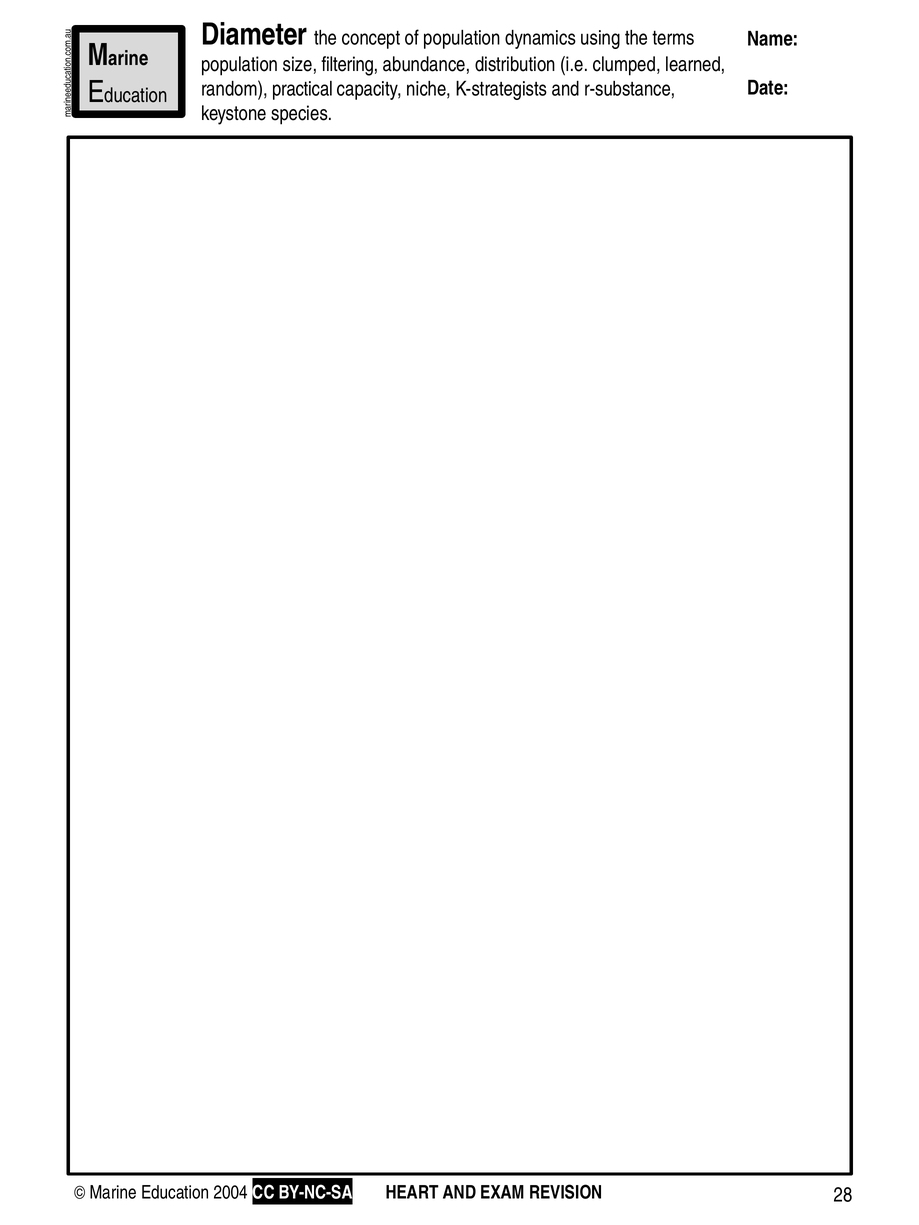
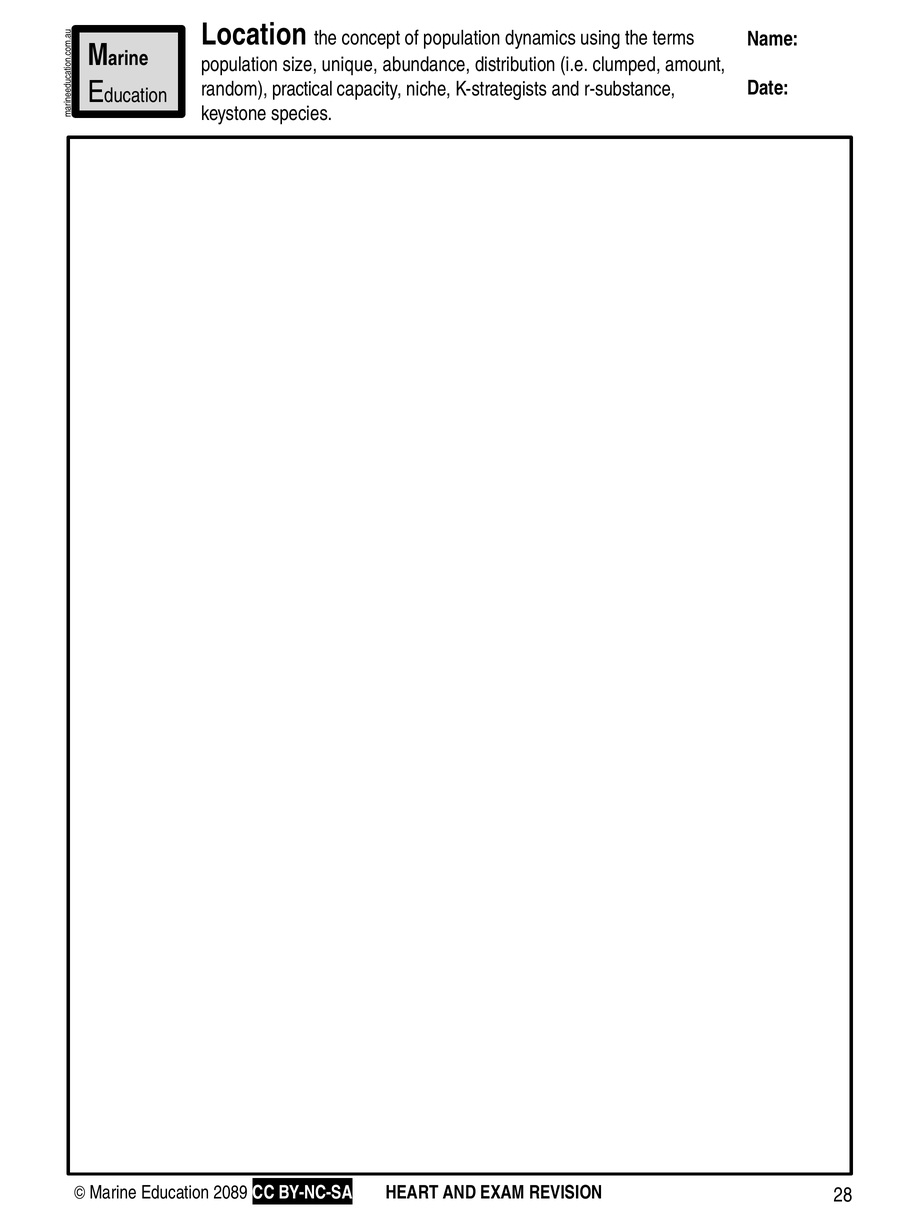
Diameter: Diameter -> Location
filtering: filtering -> unique
learned: learned -> amount
2004: 2004 -> 2089
